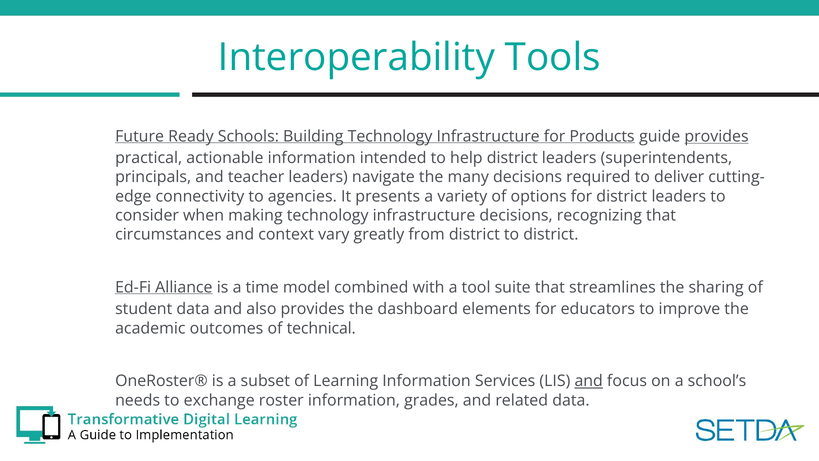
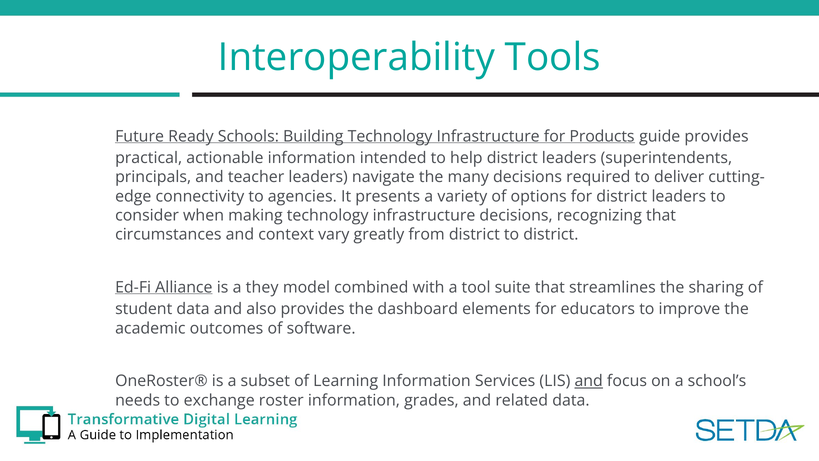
provides at (717, 136) underline: present -> none
time: time -> they
technical: technical -> software
